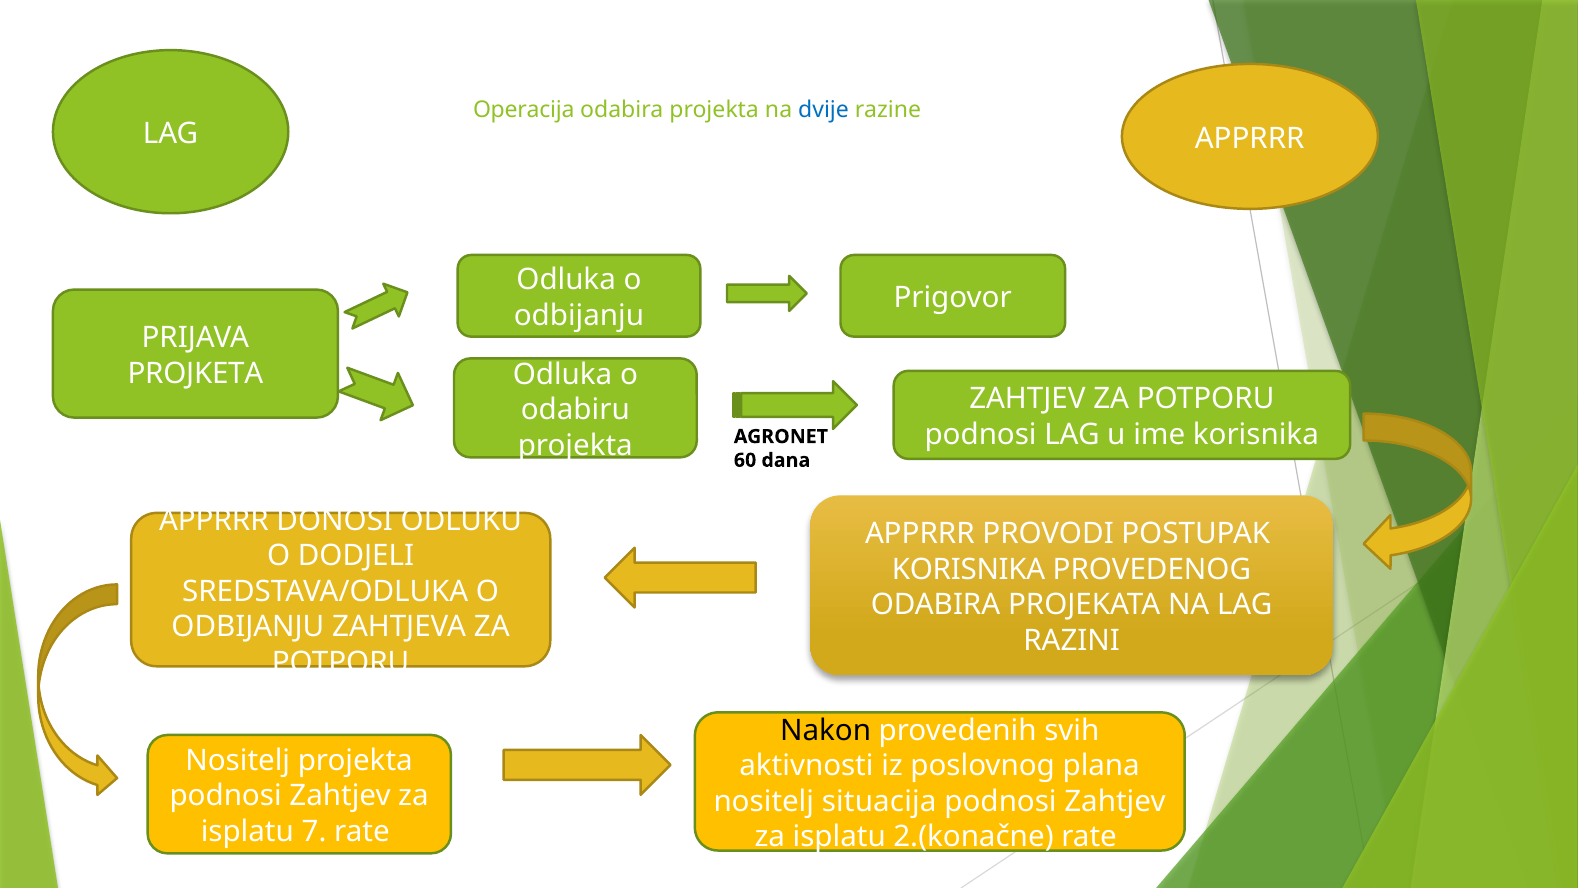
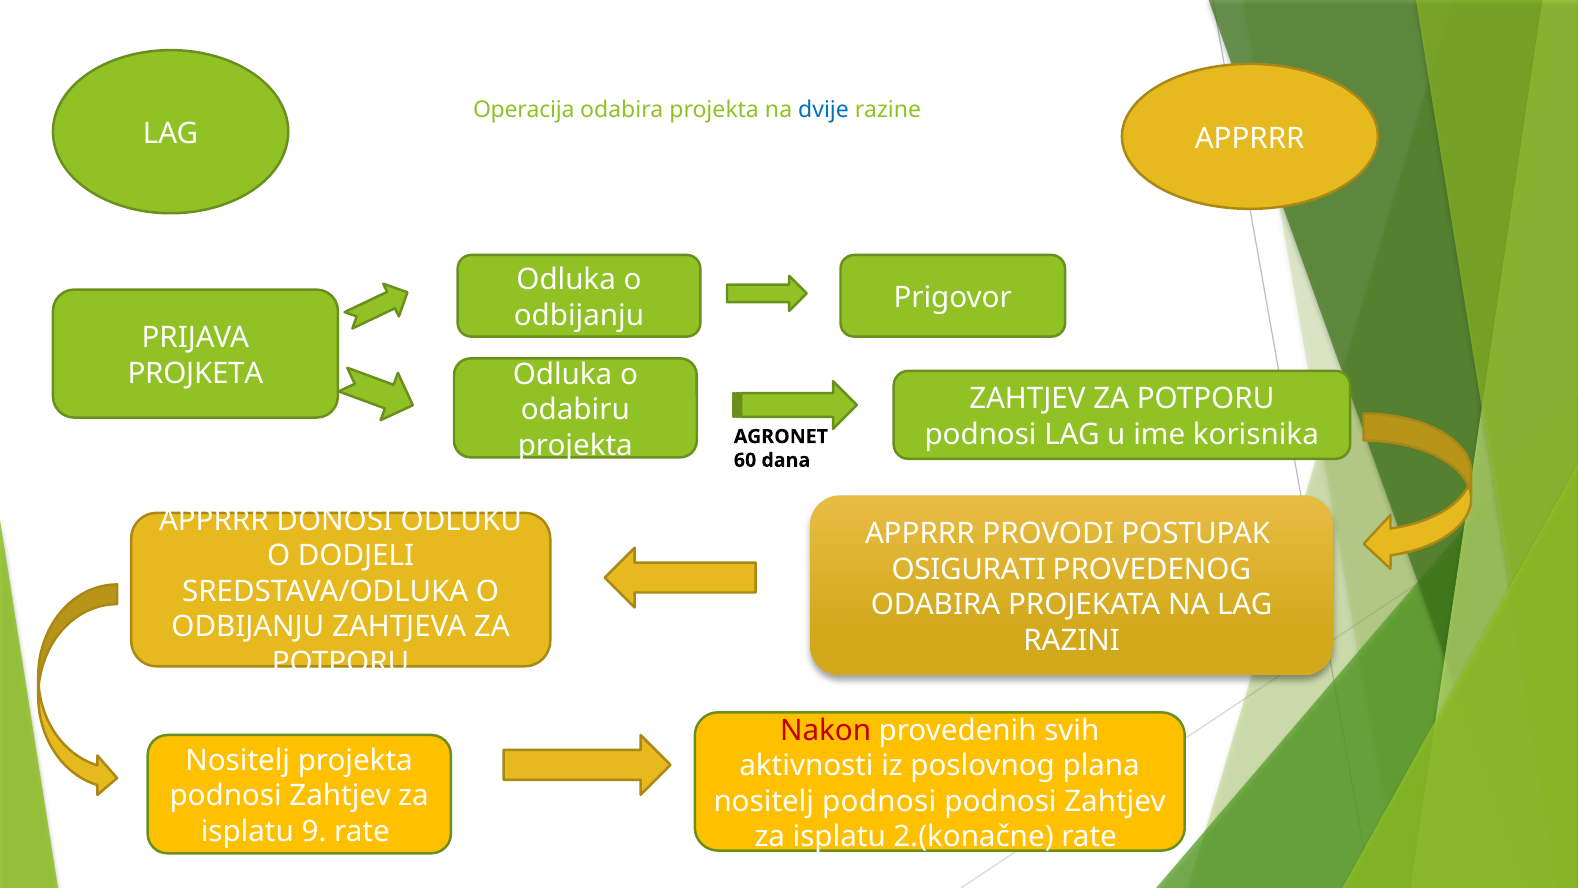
KORISNIKA at (969, 569): KORISNIKA -> OSIGURATI
Nakon colour: black -> red
nositelj situacija: situacija -> podnosi
7: 7 -> 9
